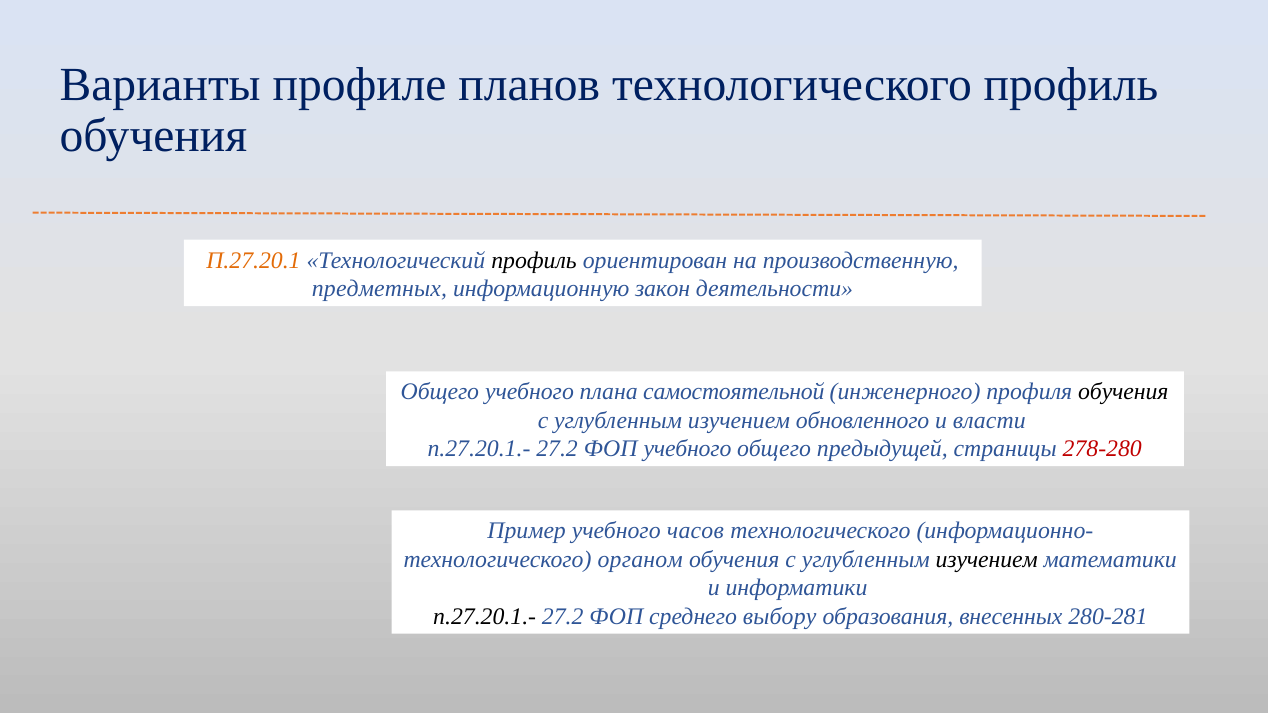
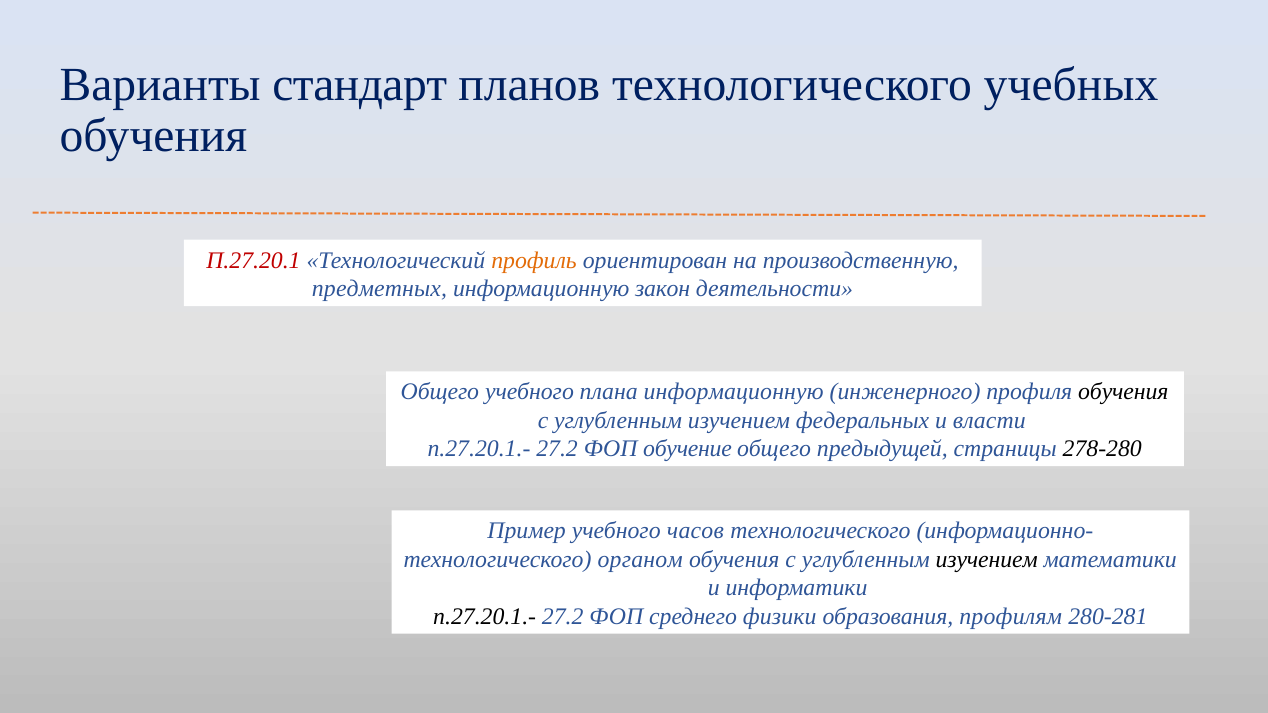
профиле: профиле -> стандарт
технологического профиль: профиль -> учебных
П.27.20.1 colour: orange -> red
профиль at (534, 260) colour: black -> orange
плана самостоятельной: самостоятельной -> информационную
обновленного: обновленного -> федеральных
ФОП учебного: учебного -> обучение
278-280 colour: red -> black
выбору: выбору -> физики
внесенных: внесенных -> профилям
